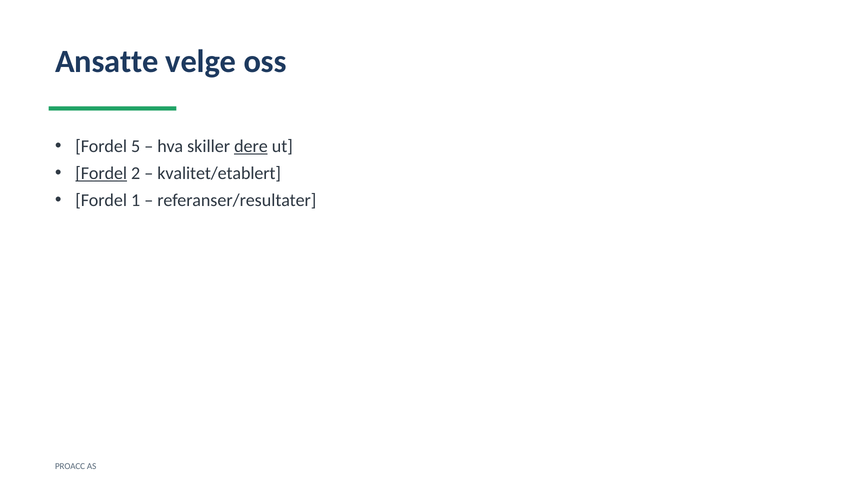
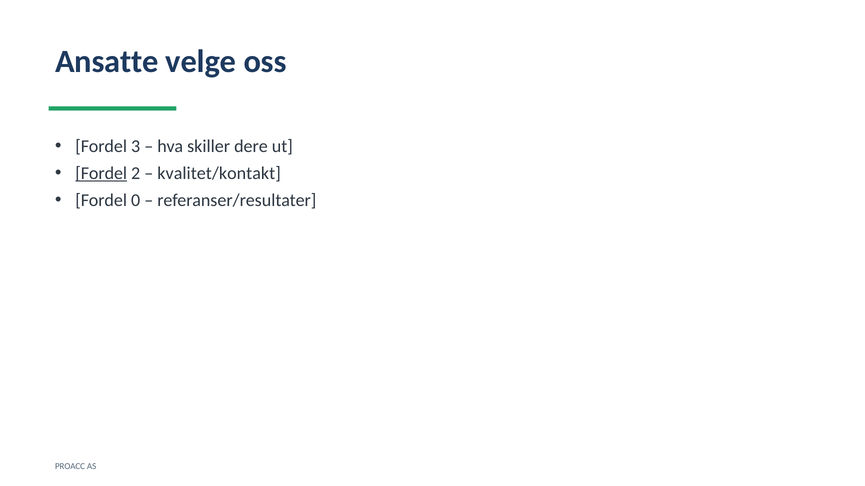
5: 5 -> 3
dere underline: present -> none
kvalitet/etablert: kvalitet/etablert -> kvalitet/kontakt
1: 1 -> 0
